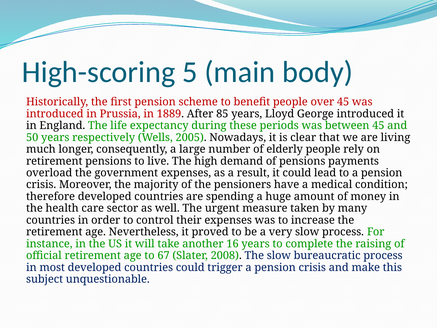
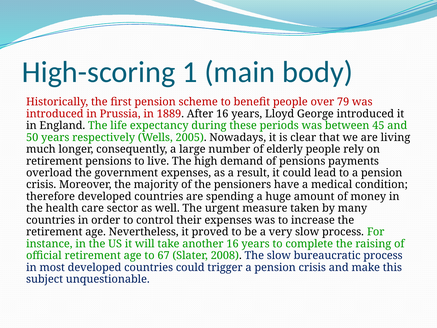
5: 5 -> 1
over 45: 45 -> 79
After 85: 85 -> 16
